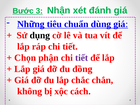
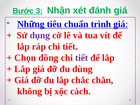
dùng: dùng -> trình
dụng colour: black -> purple
phận: phận -> đồng
đồng: đồng -> dùng
